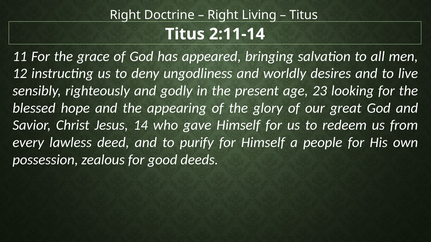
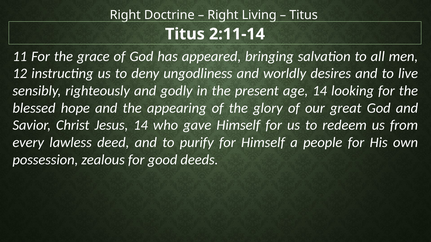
age 23: 23 -> 14
